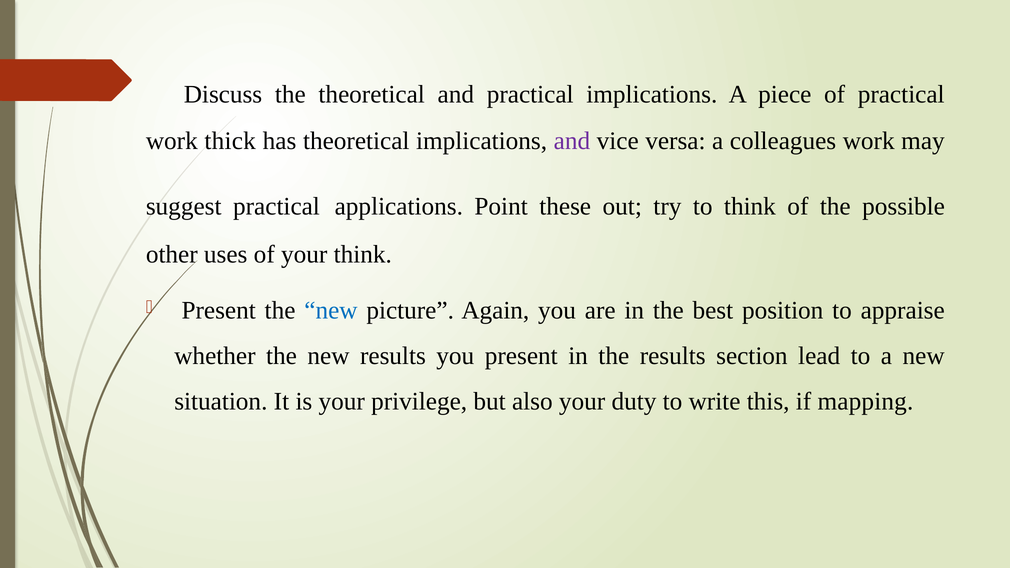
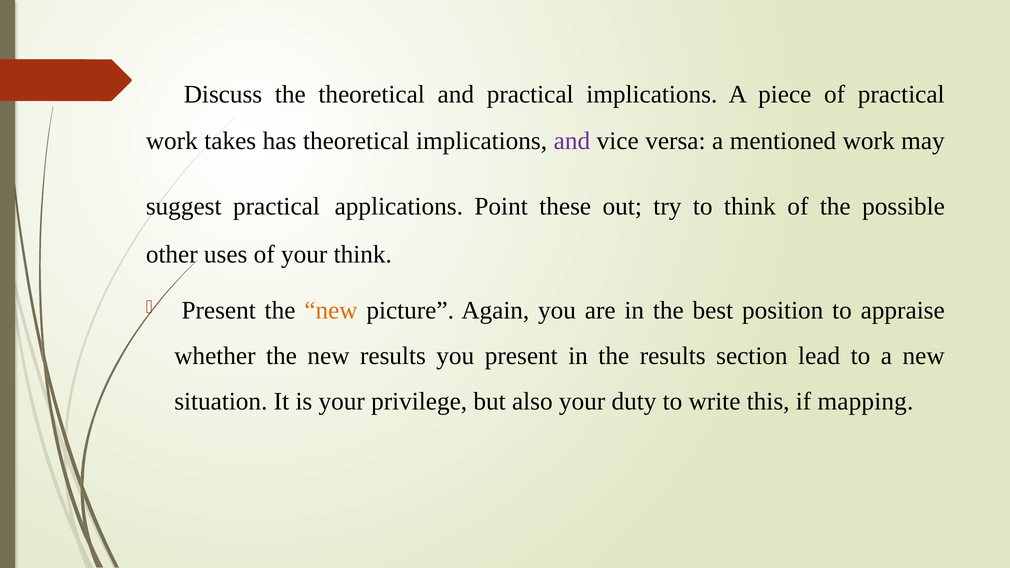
thick: thick -> takes
colleagues: colleagues -> mentioned
new at (331, 310) colour: blue -> orange
